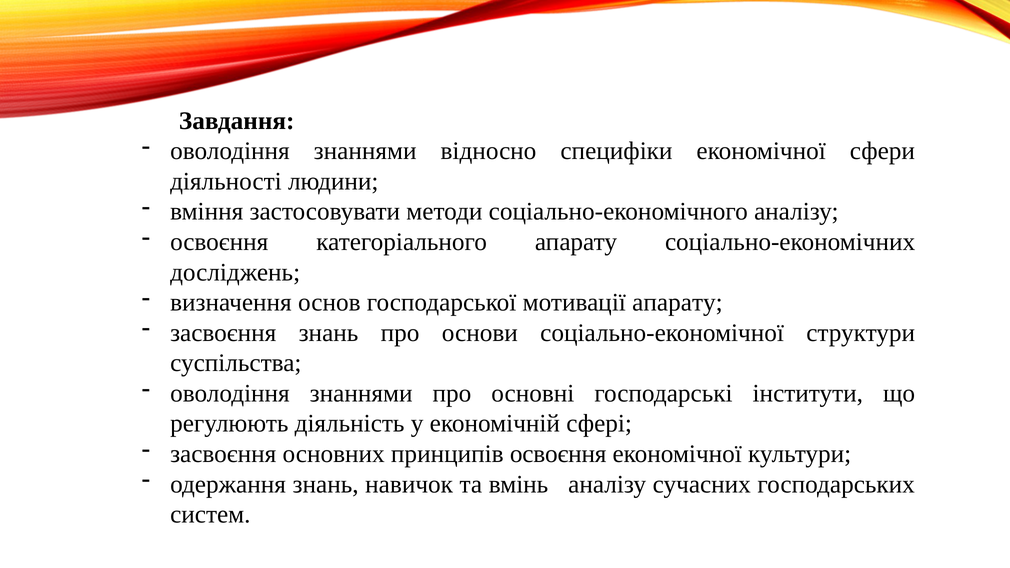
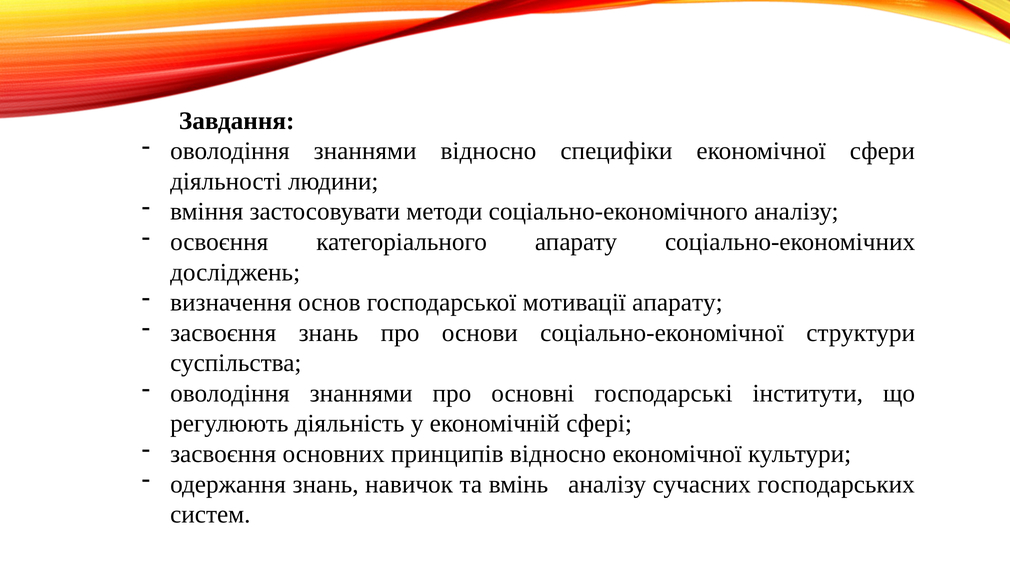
принципів освоєння: освоєння -> відносно
